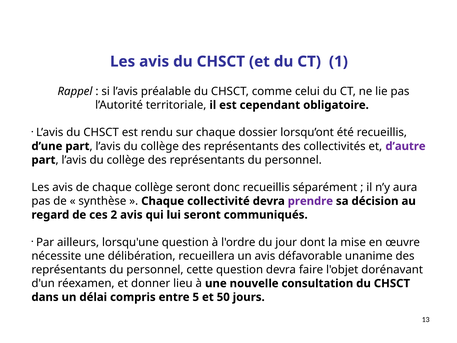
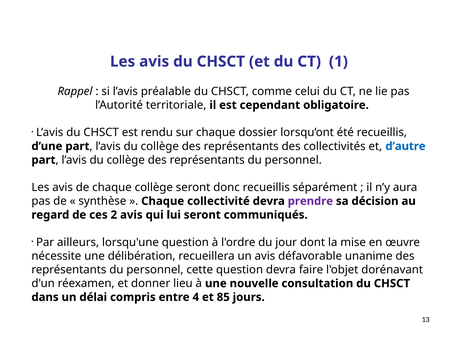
d’autre colour: purple -> blue
5: 5 -> 4
50: 50 -> 85
